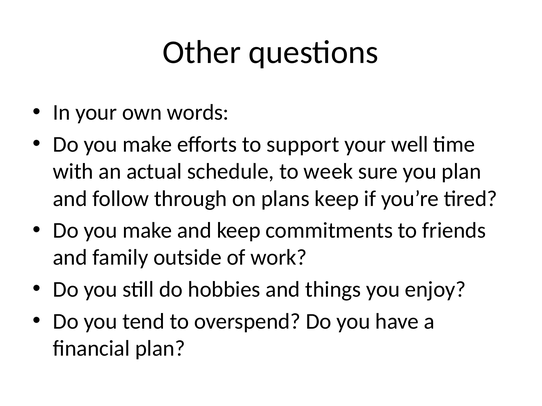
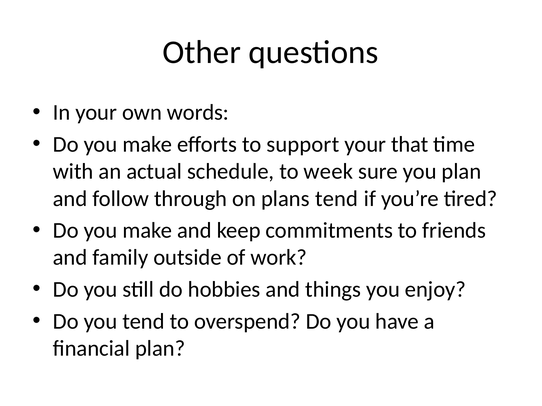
well: well -> that
plans keep: keep -> tend
